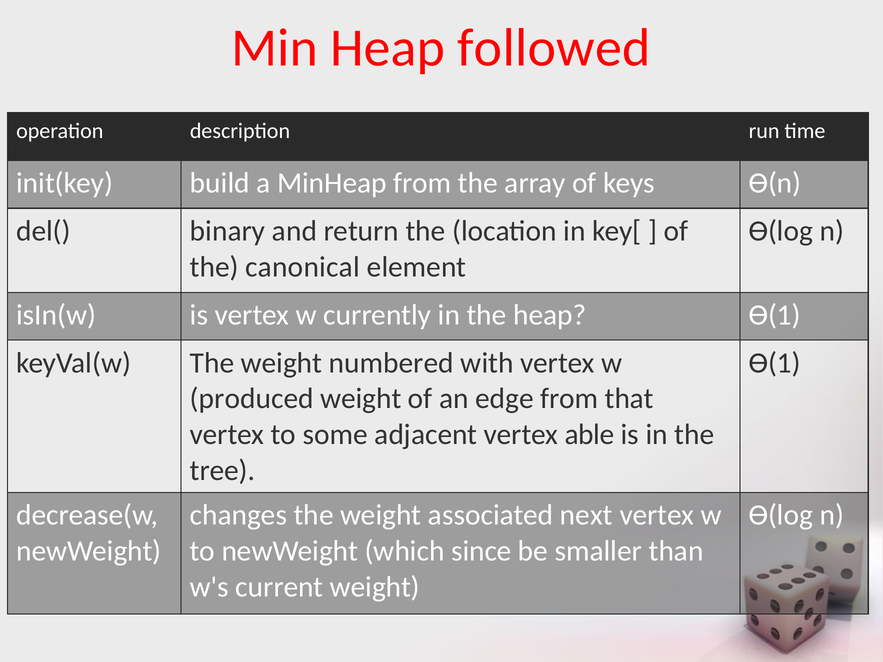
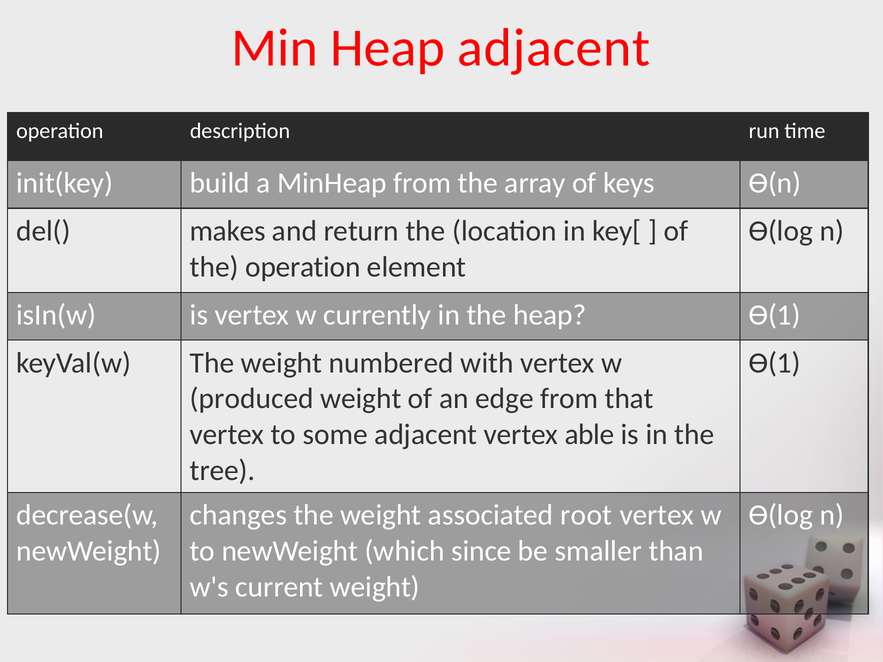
Heap followed: followed -> adjacent
binary: binary -> makes
the canonical: canonical -> operation
next: next -> root
